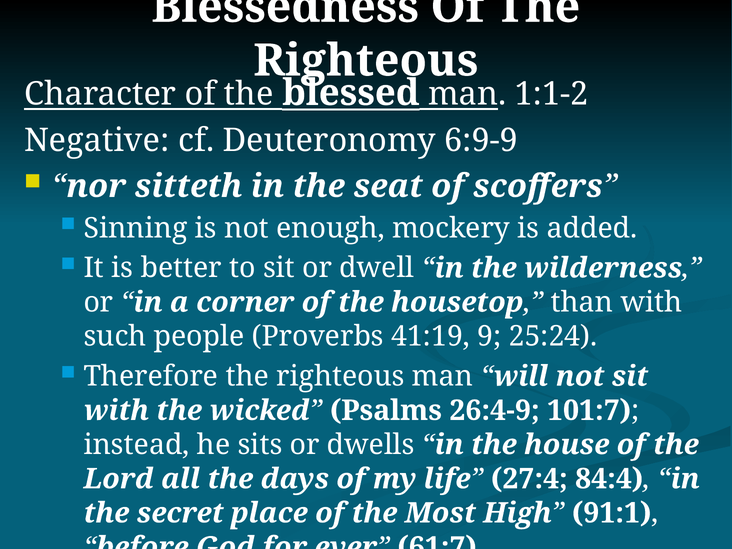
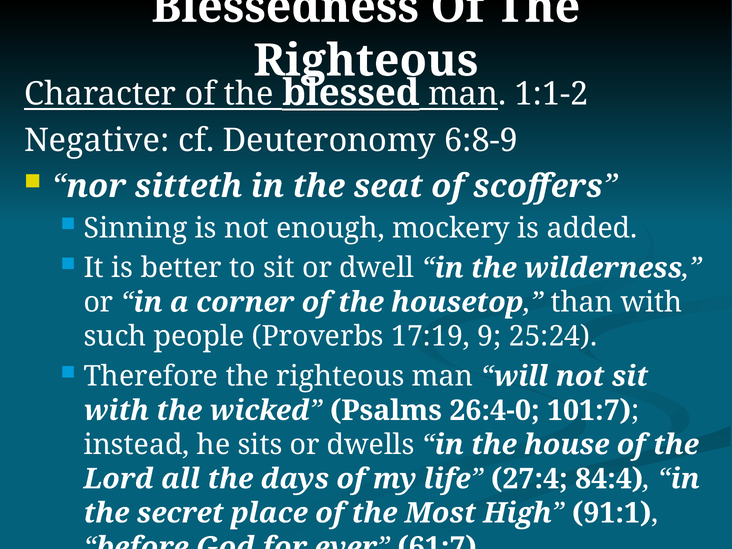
6:9-9: 6:9-9 -> 6:8-9
41:19: 41:19 -> 17:19
26:4-9: 26:4-9 -> 26:4-0
